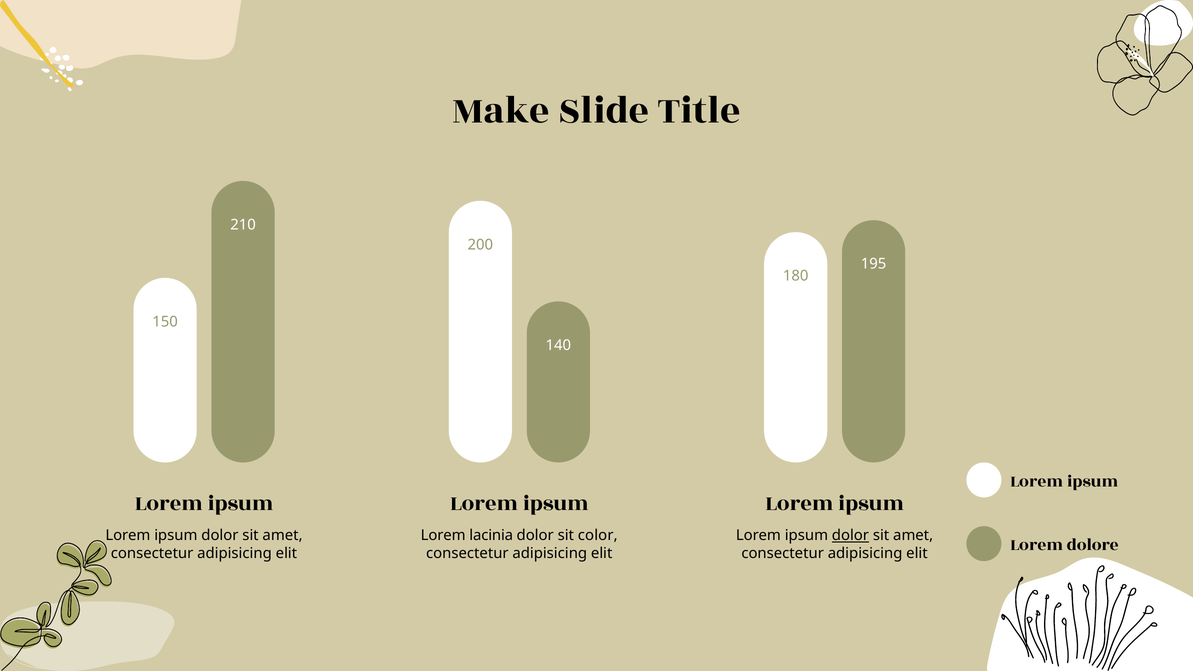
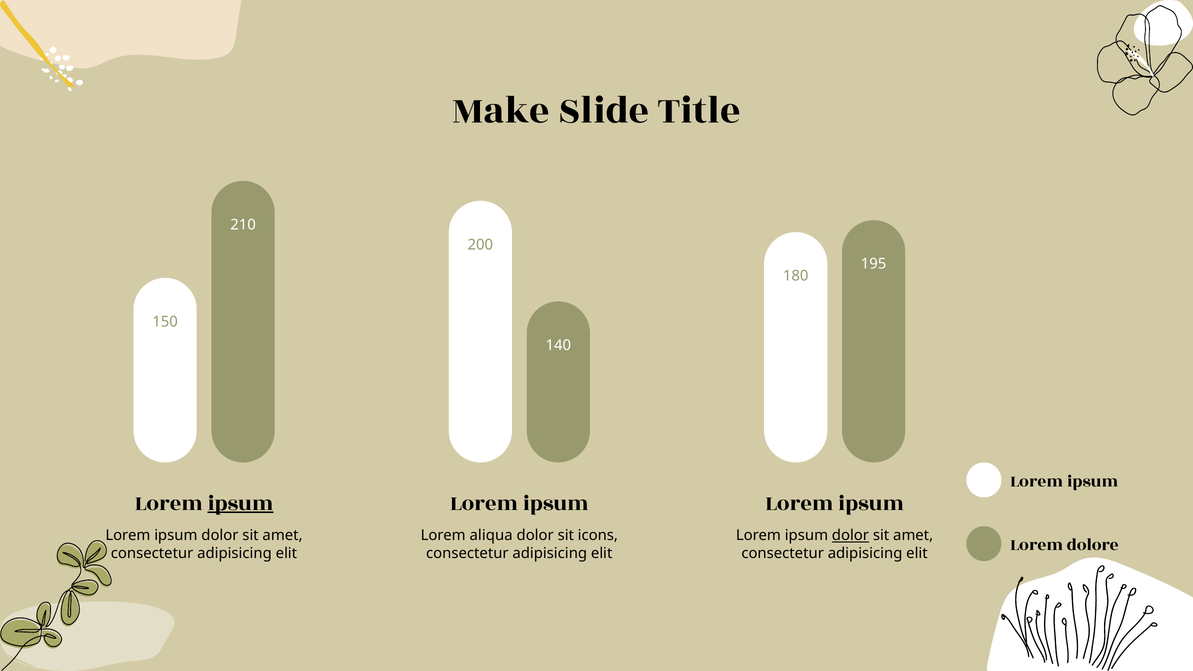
ipsum at (240, 503) underline: none -> present
lacinia: lacinia -> aliqua
color: color -> icons
